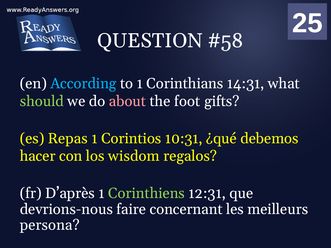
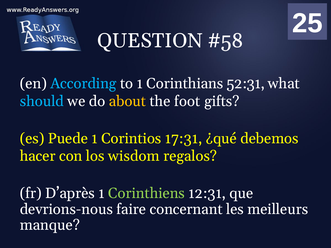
14:31: 14:31 -> 52:31
should colour: light green -> light blue
about colour: pink -> yellow
Repas: Repas -> Puede
10:31: 10:31 -> 17:31
persona: persona -> manque
